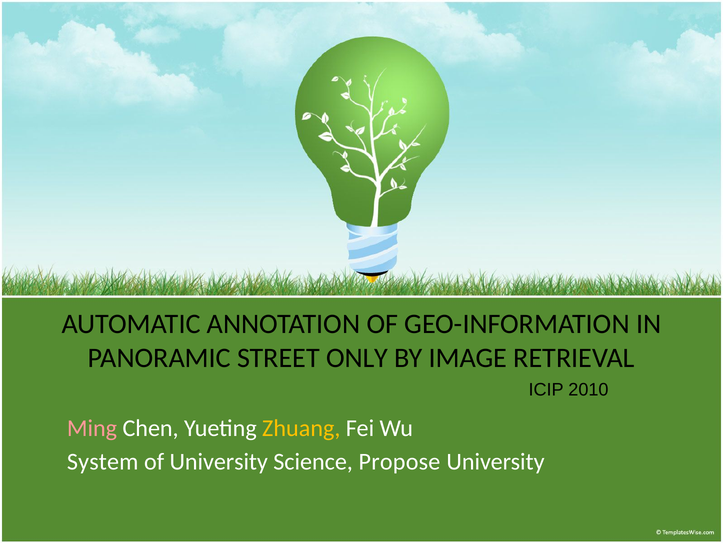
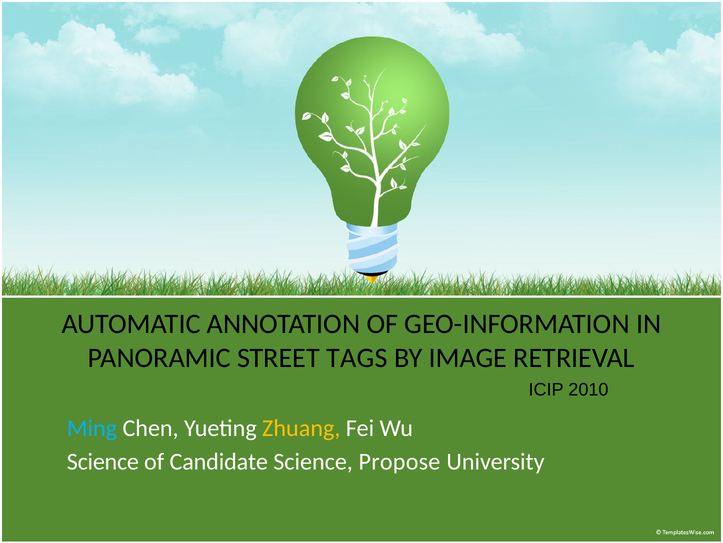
ONLY: ONLY -> TAGS
Ming colour: pink -> light blue
System at (103, 461): System -> Science
of University: University -> Candidate
